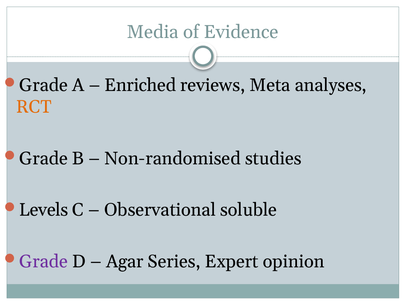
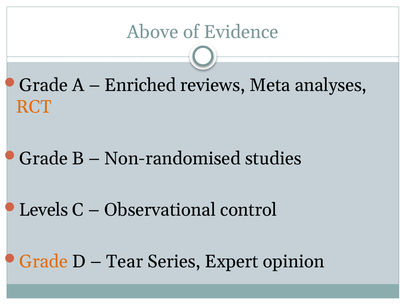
Media: Media -> Above
soluble: soluble -> control
Grade at (44, 261) colour: purple -> orange
Agar: Agar -> Tear
